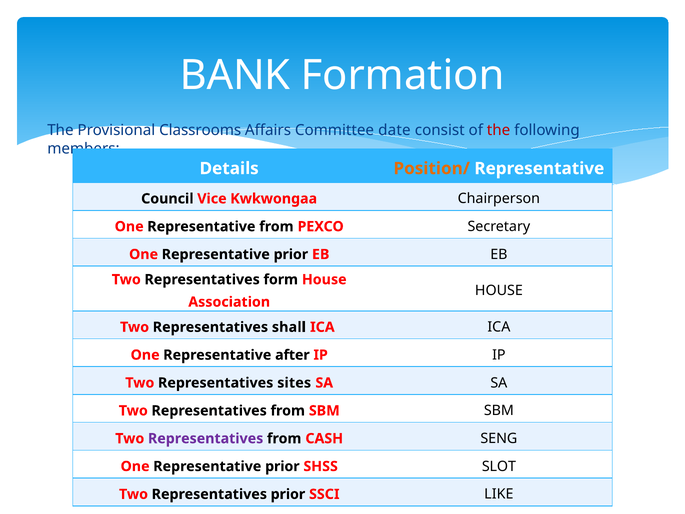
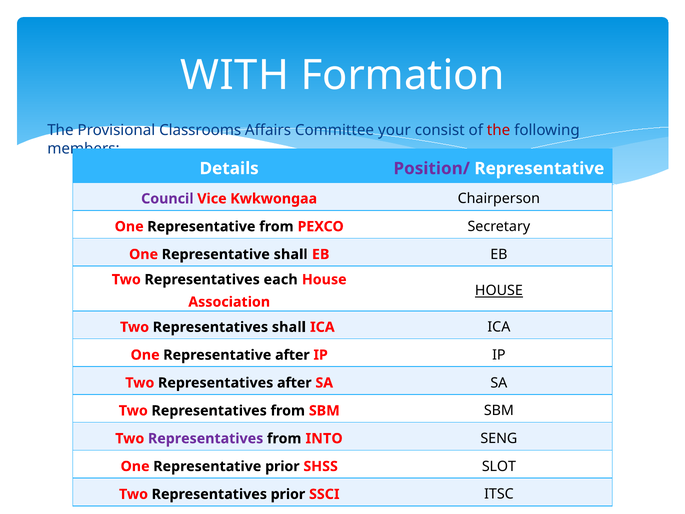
BANK: BANK -> WITH
date: date -> your
Position/ colour: orange -> purple
Council colour: black -> purple
prior at (291, 254): prior -> shall
form: form -> each
HOUSE at (499, 291) underline: none -> present
Representatives sites: sites -> after
CASH: CASH -> INTO
LIKE: LIKE -> ITSC
